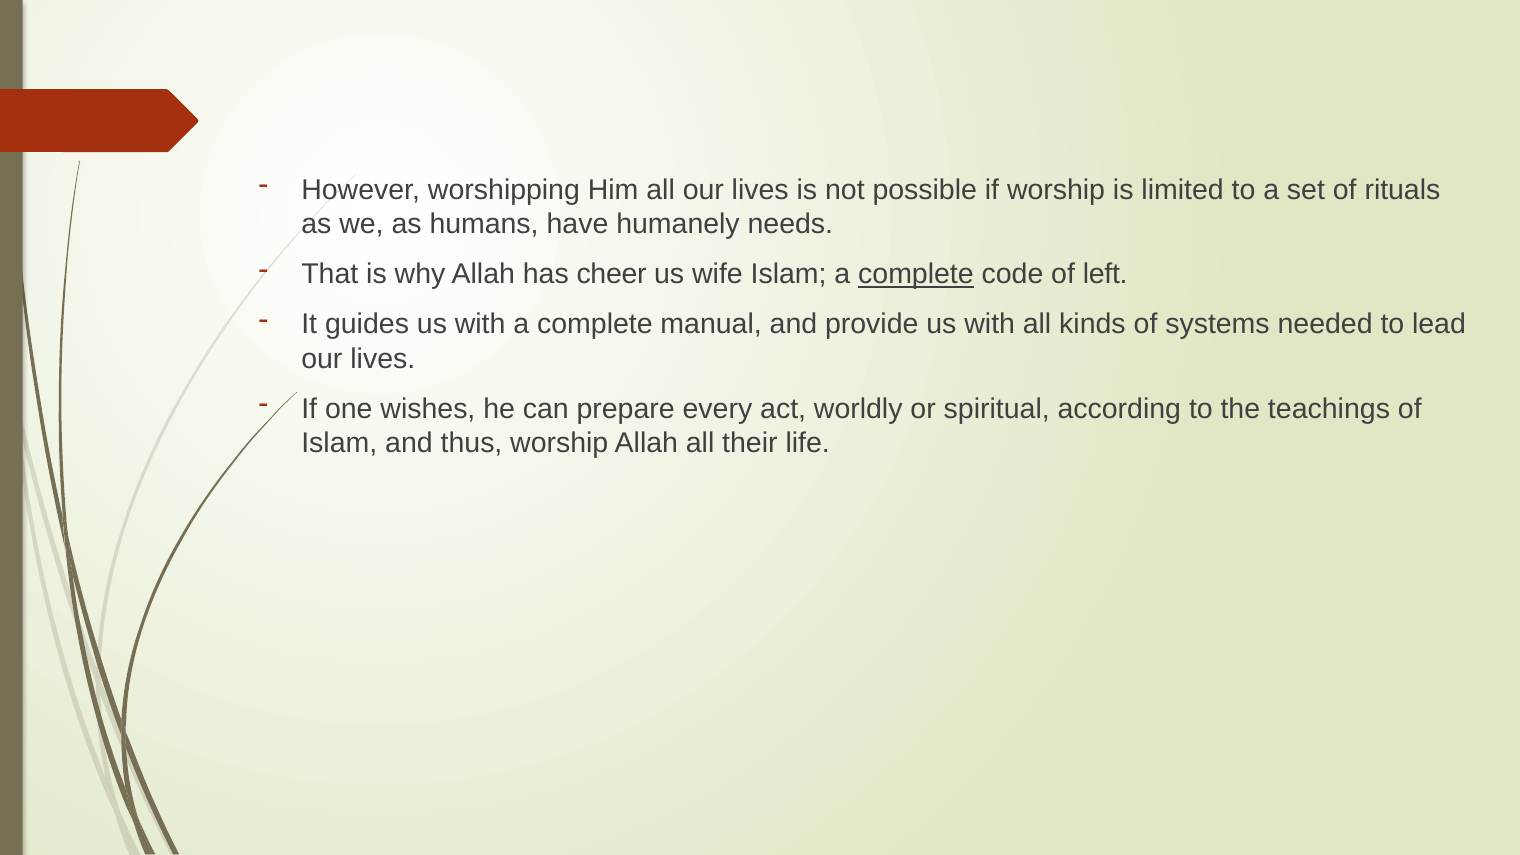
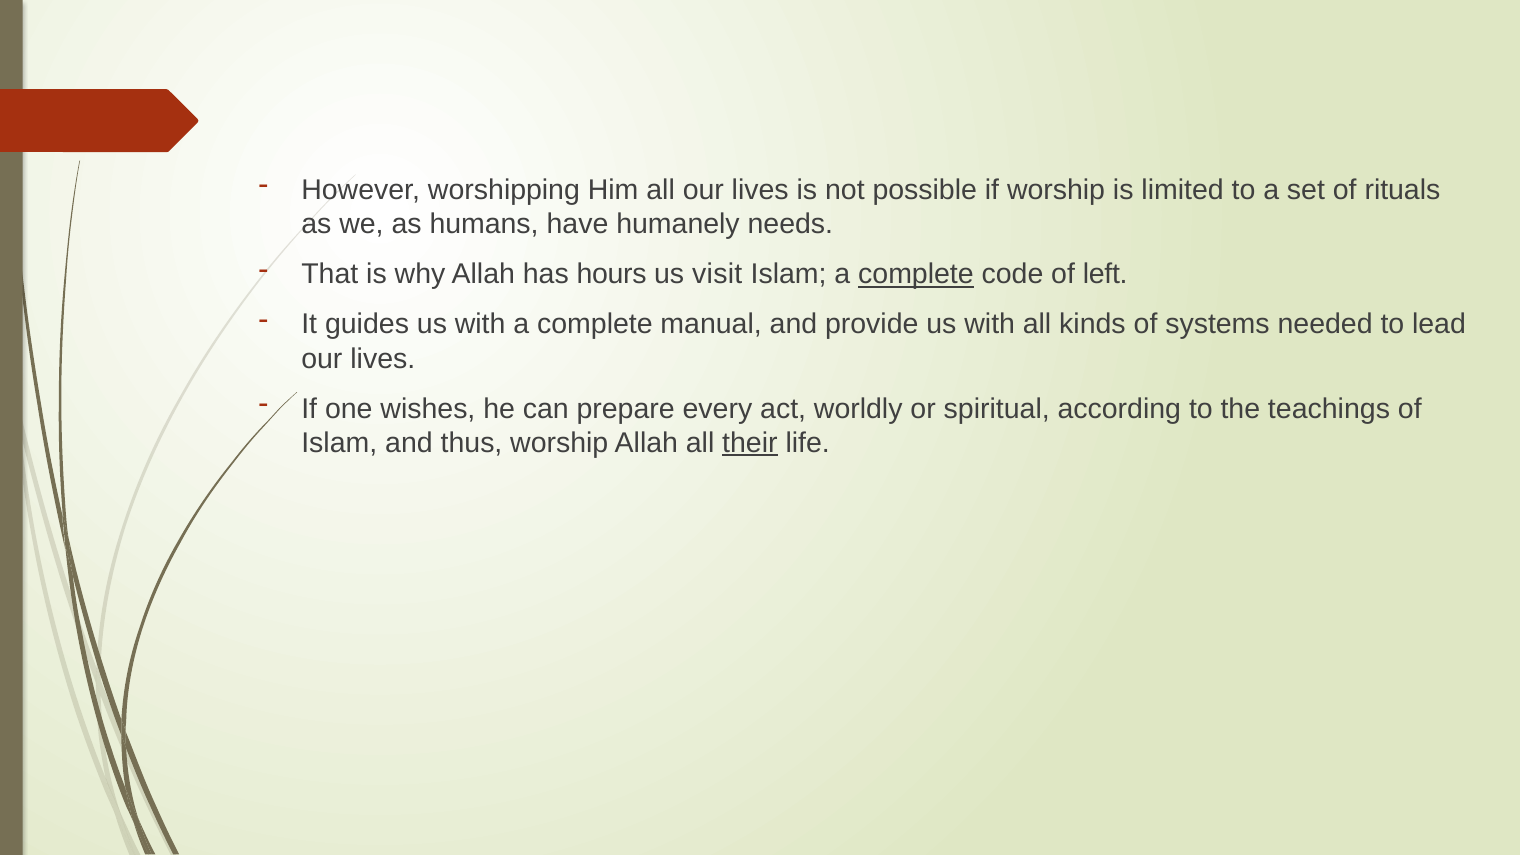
cheer: cheer -> hours
wife: wife -> visit
their underline: none -> present
